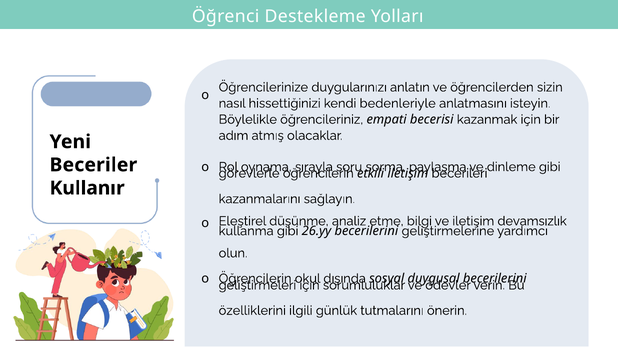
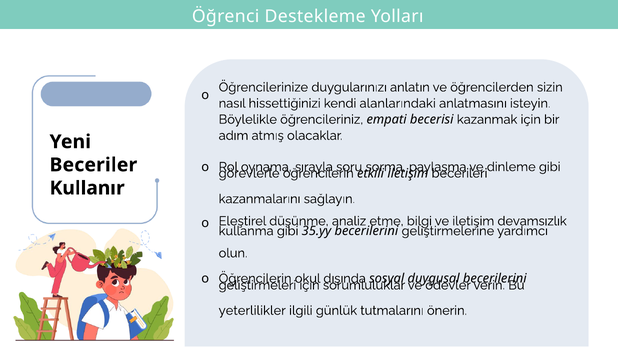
bedenleriyle: bedenleriyle -> alanlarındaki
26.yy: 26.yy -> 35.yy
özelliklerini: özelliklerini -> yeterlilikler
